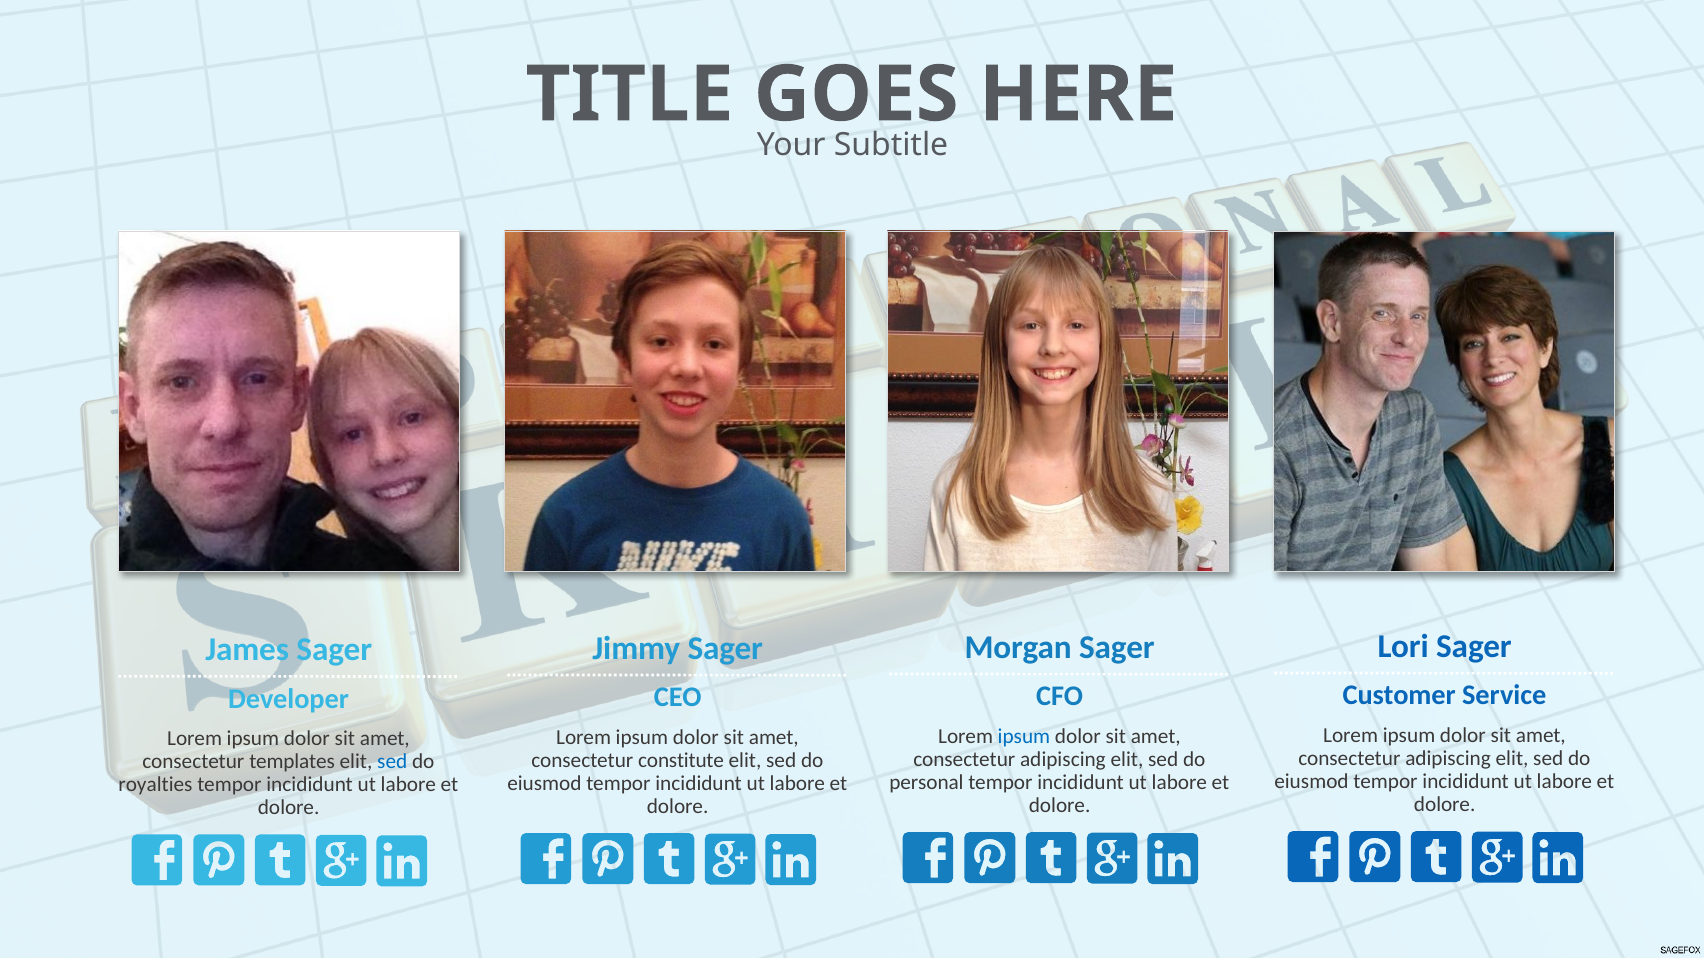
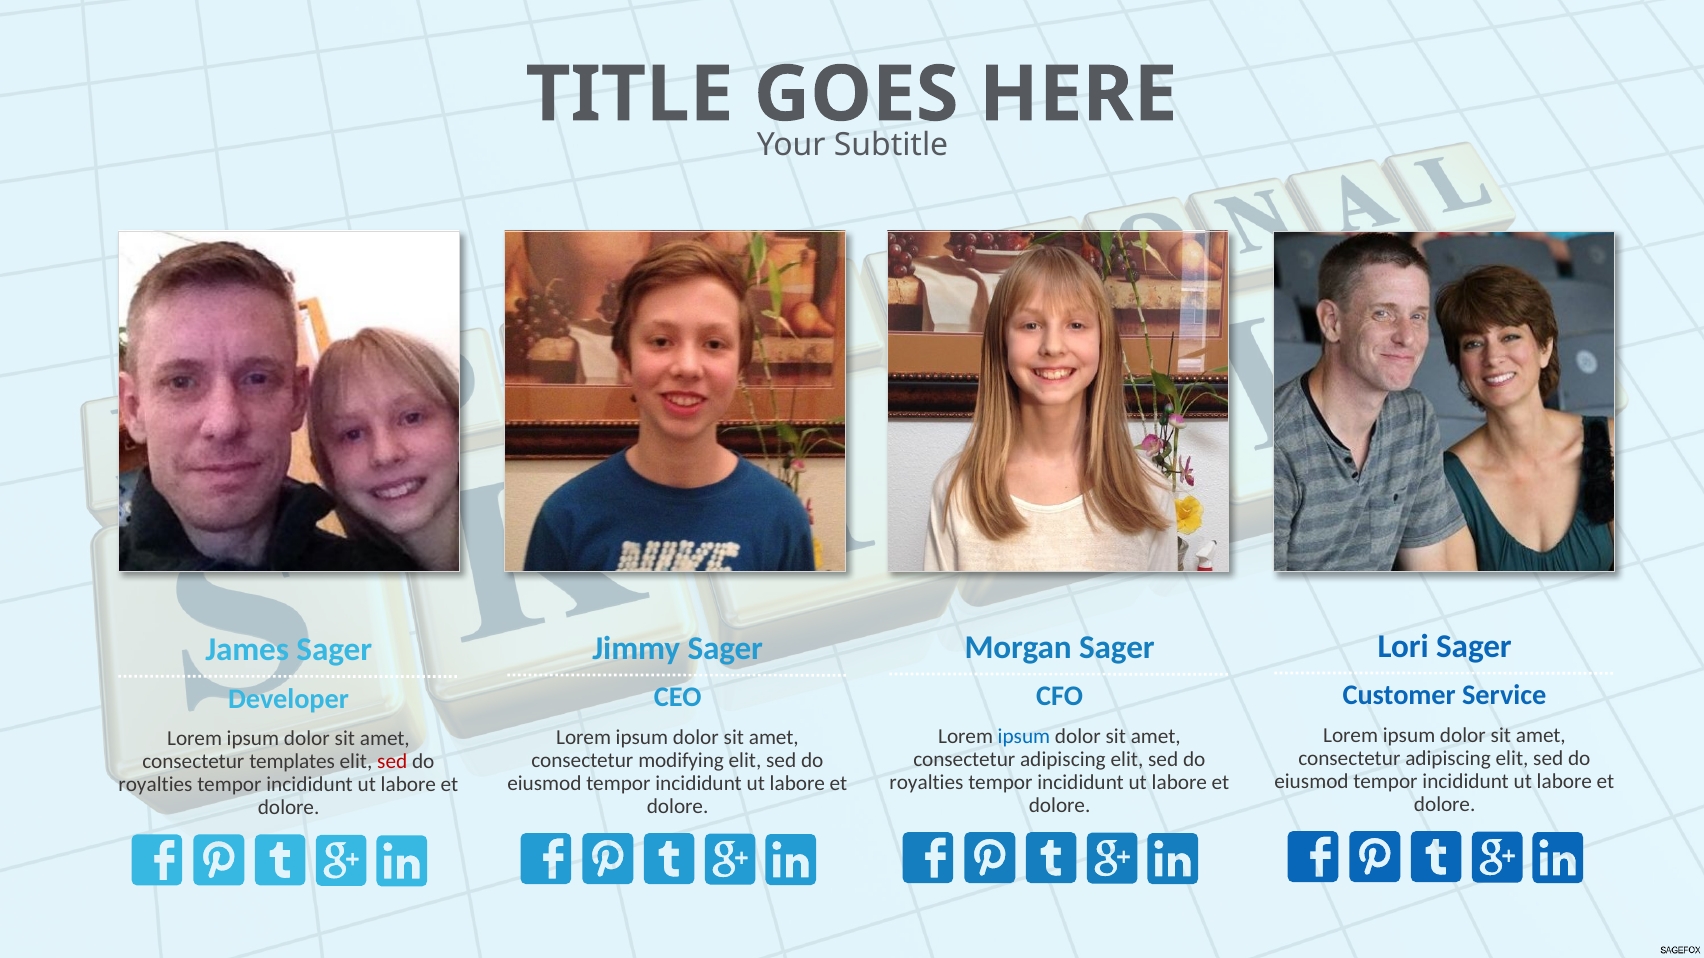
constitute: constitute -> modifying
sed at (392, 762) colour: blue -> red
personal at (926, 783): personal -> royalties
